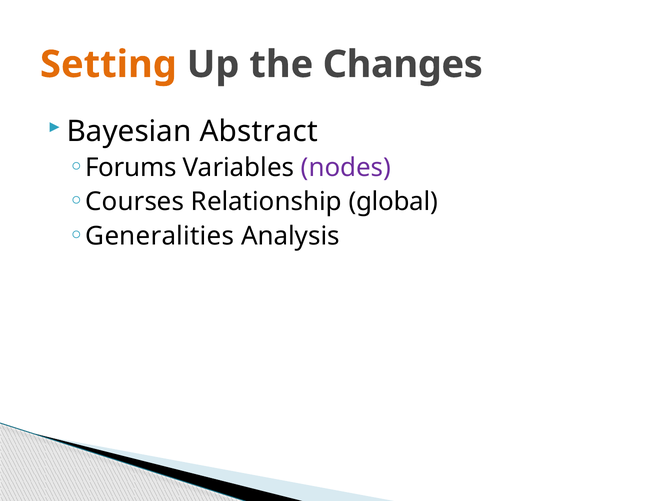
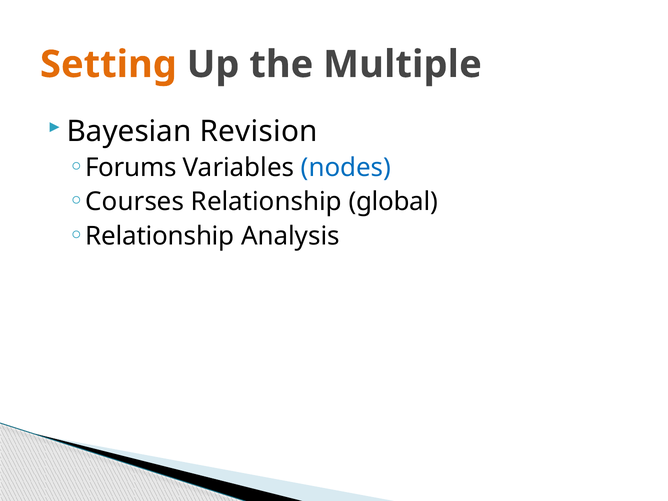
Changes: Changes -> Multiple
Abstract: Abstract -> Revision
nodes colour: purple -> blue
Generalities at (160, 236): Generalities -> Relationship
